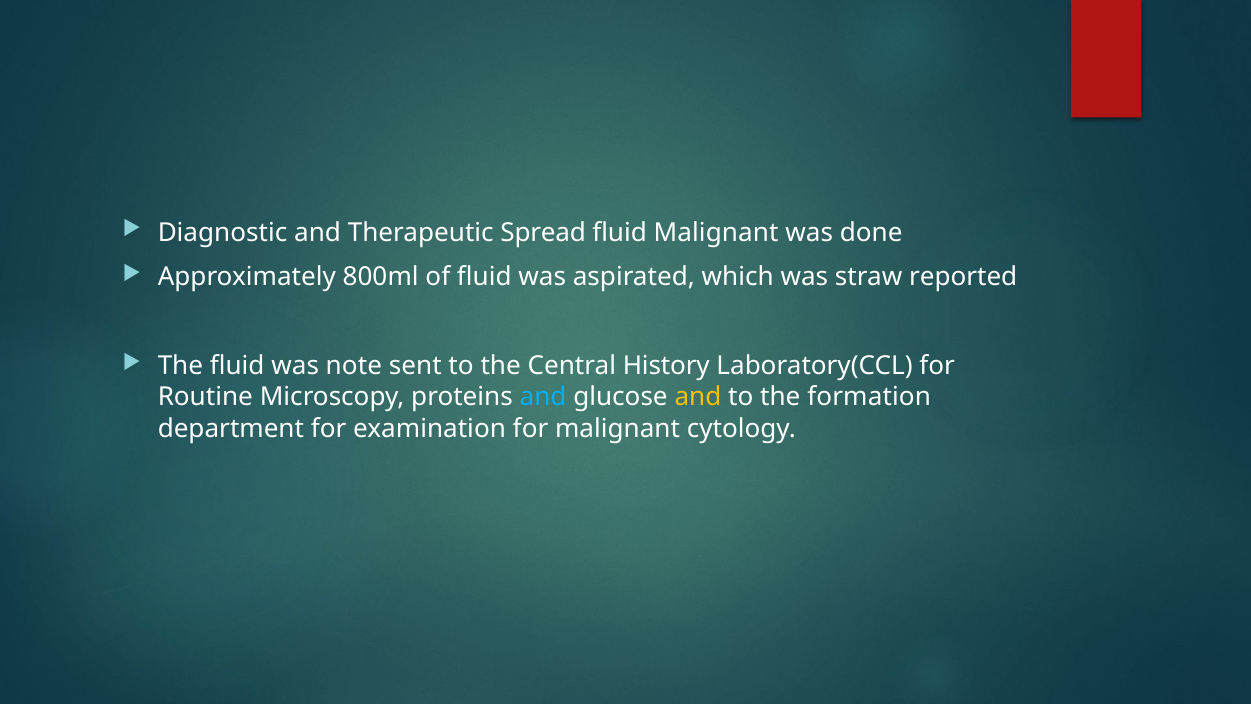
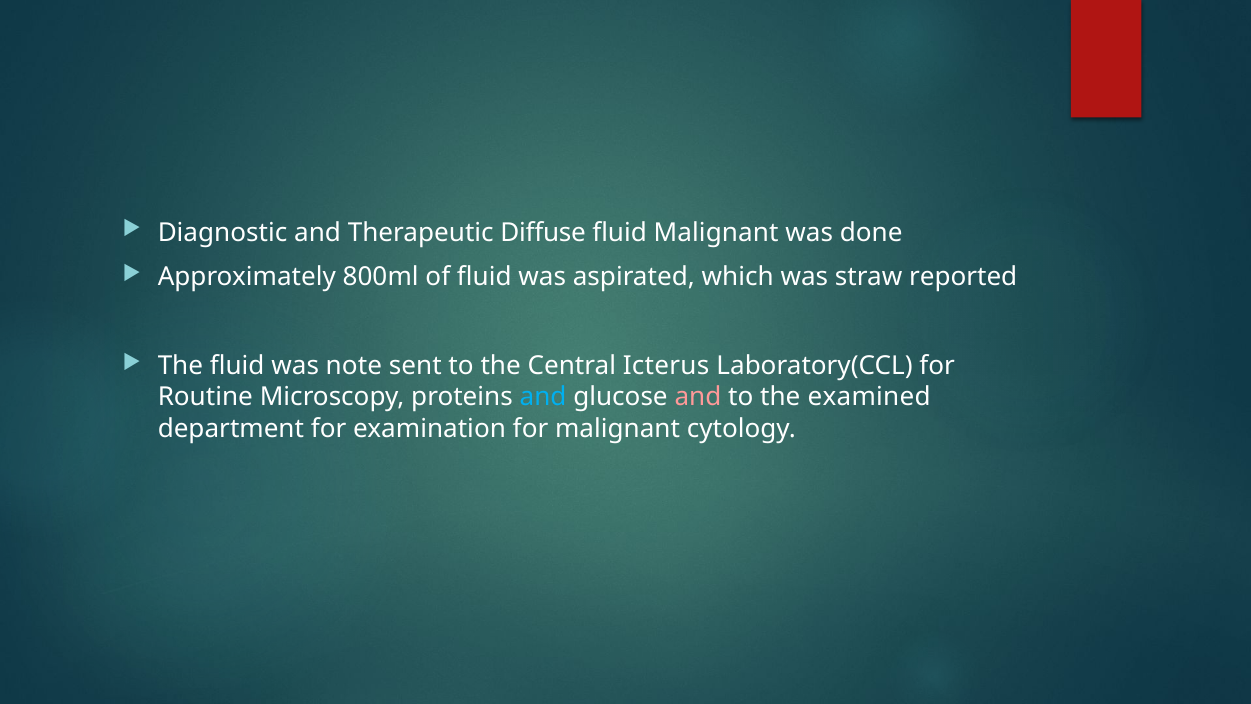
Spread: Spread -> Diffuse
History: History -> Icterus
and at (698, 397) colour: yellow -> pink
formation: formation -> examined
